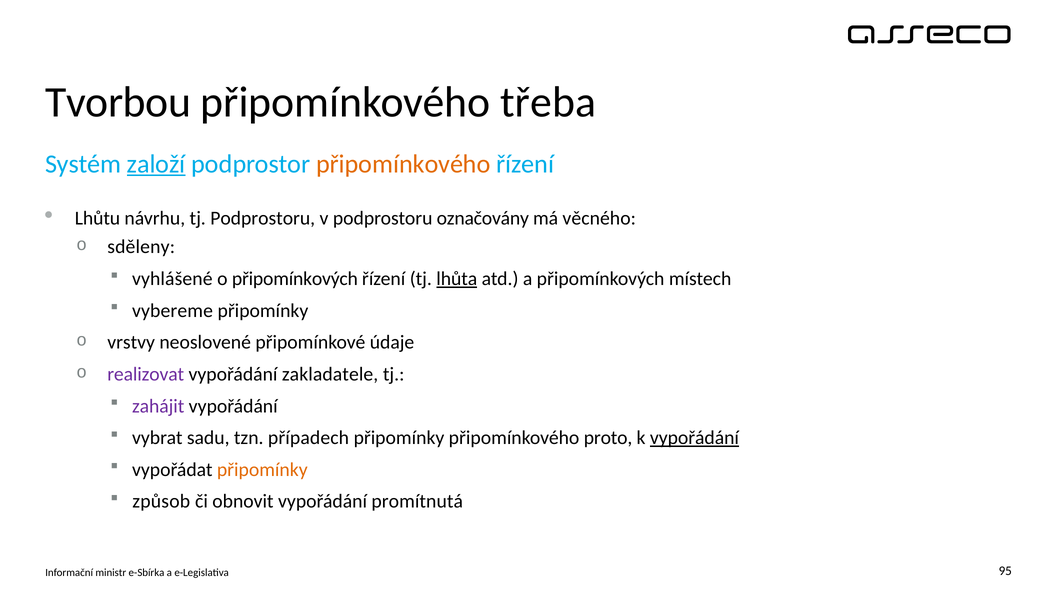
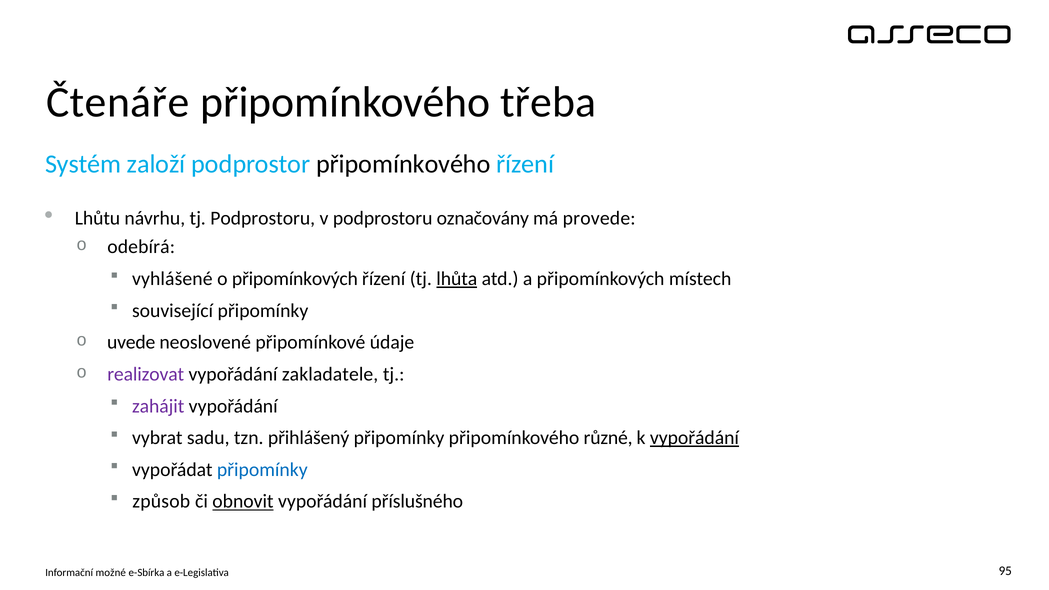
Tvorbou: Tvorbou -> Čtenáře
založí underline: present -> none
připomínkového at (403, 164) colour: orange -> black
věcného: věcného -> provede
sděleny: sděleny -> odebírá
vybereme: vybereme -> související
vrstvy: vrstvy -> uvede
případech: případech -> přihlášený
proto: proto -> různé
připomínky at (262, 470) colour: orange -> blue
obnovit underline: none -> present
promítnutá: promítnutá -> příslušného
ministr: ministr -> možné
